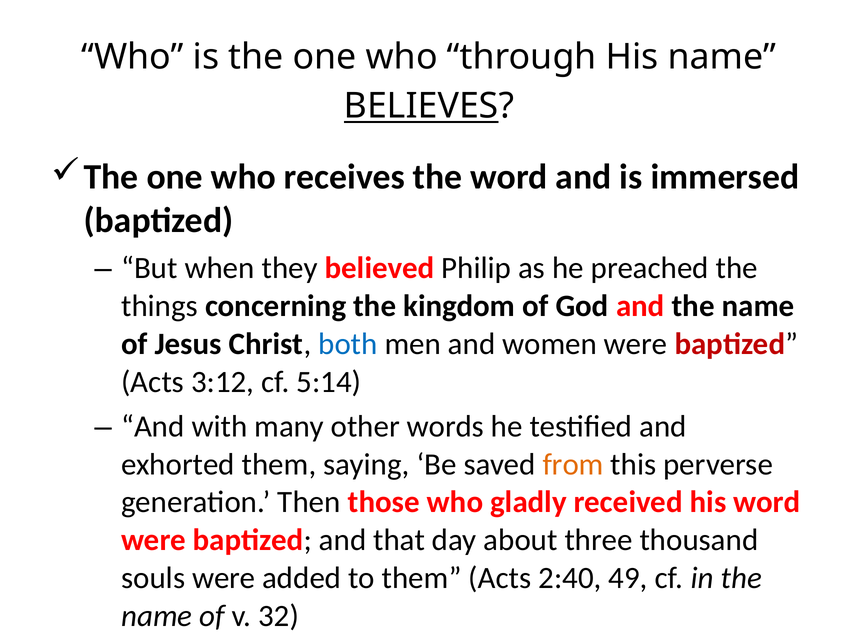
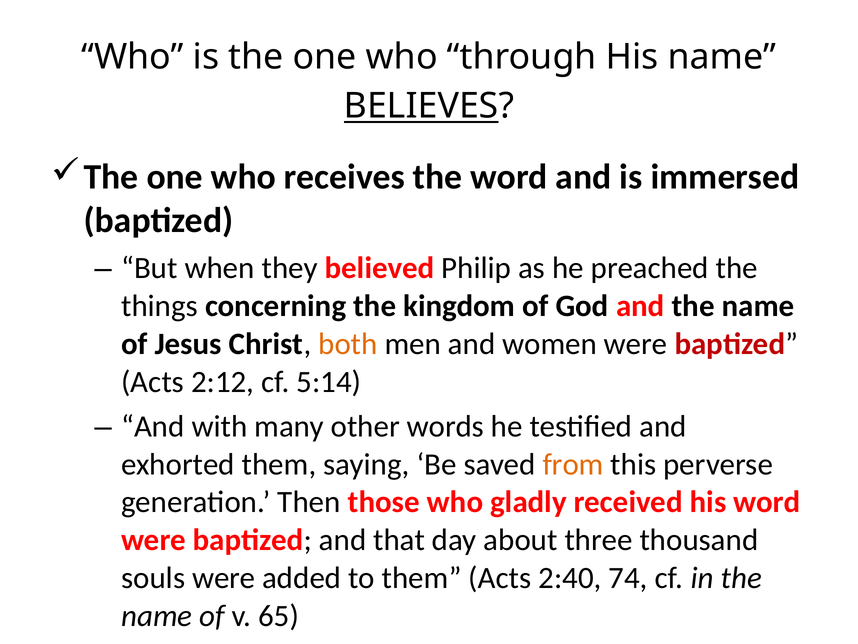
both colour: blue -> orange
3:12: 3:12 -> 2:12
49: 49 -> 74
32: 32 -> 65
